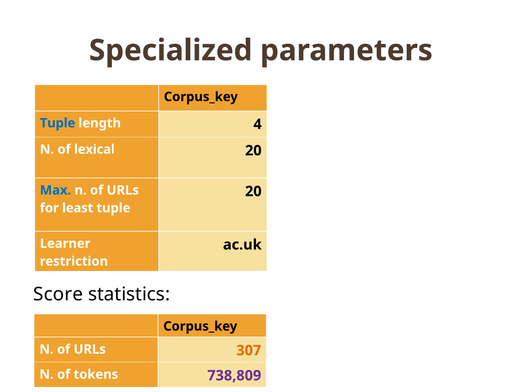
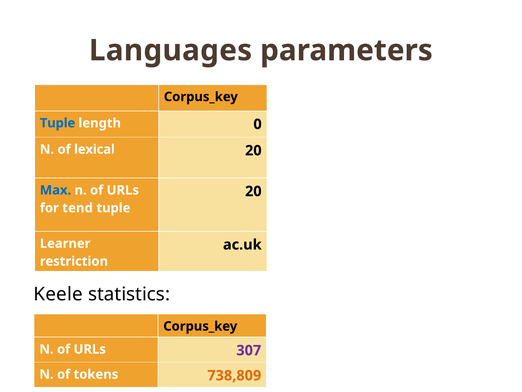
Specialized: Specialized -> Languages
4: 4 -> 0
least: least -> tend
Score: Score -> Keele
307 colour: orange -> purple
738,809 colour: purple -> orange
